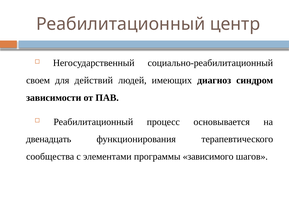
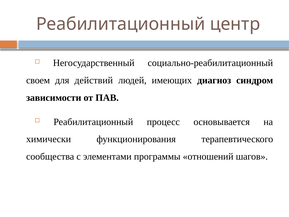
двенадцать: двенадцать -> химически
зависимого: зависимого -> отношений
